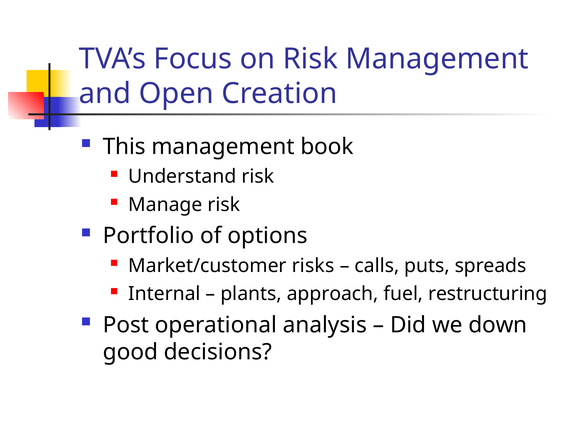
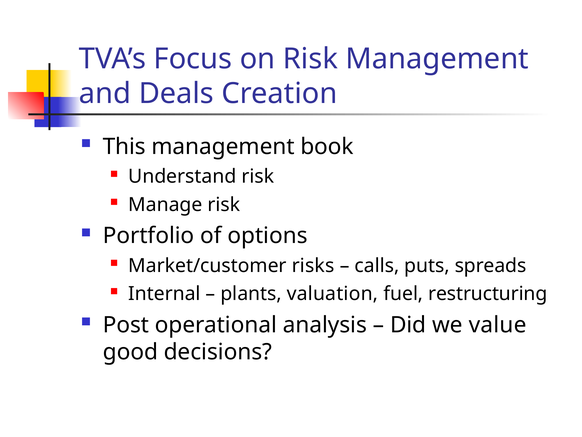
Open: Open -> Deals
approach: approach -> valuation
down: down -> value
